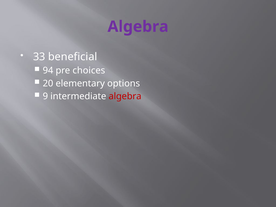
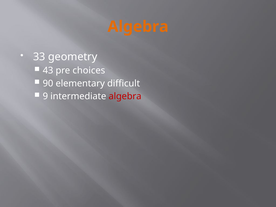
Algebra at (138, 27) colour: purple -> orange
beneficial: beneficial -> geometry
94: 94 -> 43
20: 20 -> 90
options: options -> difficult
